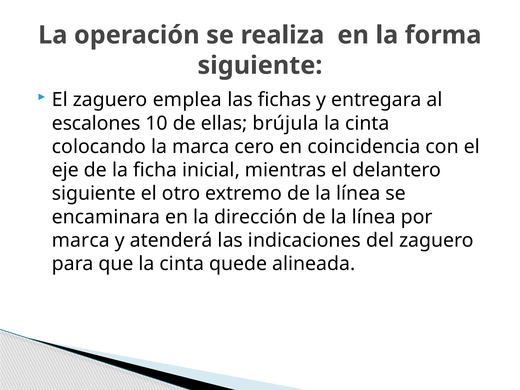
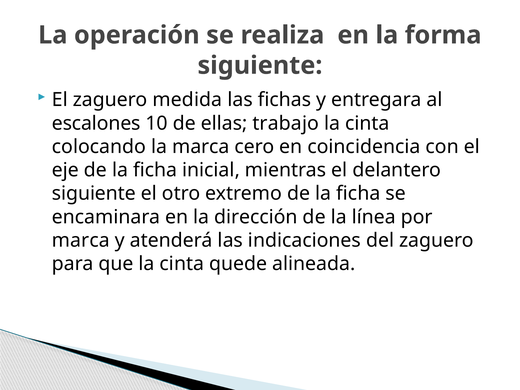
emplea: emplea -> medida
brújula: brújula -> trabajo
extremo de la línea: línea -> ficha
